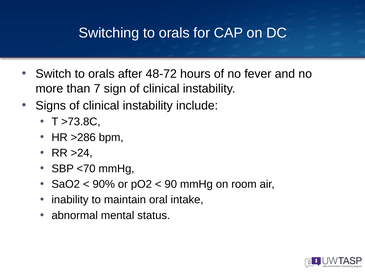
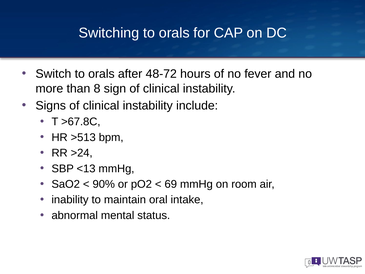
7: 7 -> 8
>73.8C: >73.8C -> >67.8C
>286: >286 -> >513
<70: <70 -> <13
90: 90 -> 69
